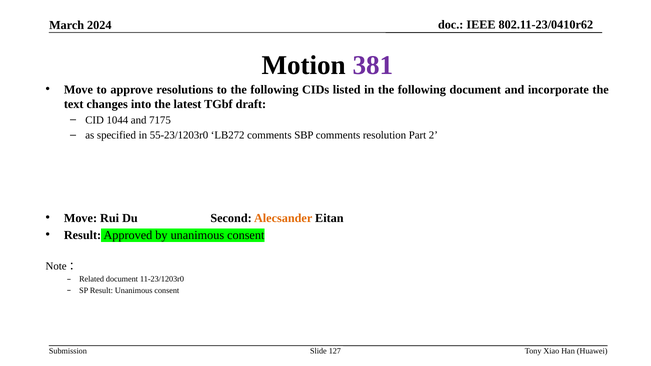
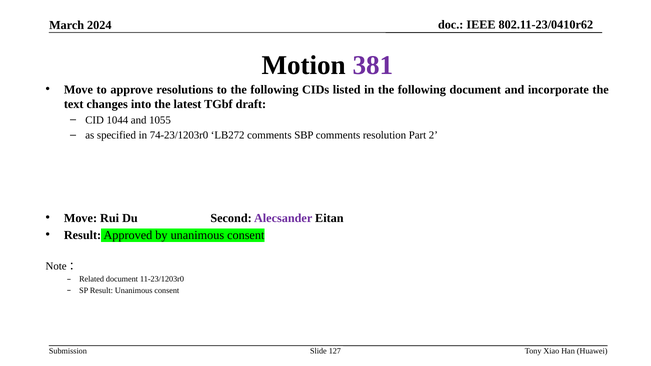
7175: 7175 -> 1055
55-23/1203r0: 55-23/1203r0 -> 74-23/1203r0
Alecsander colour: orange -> purple
